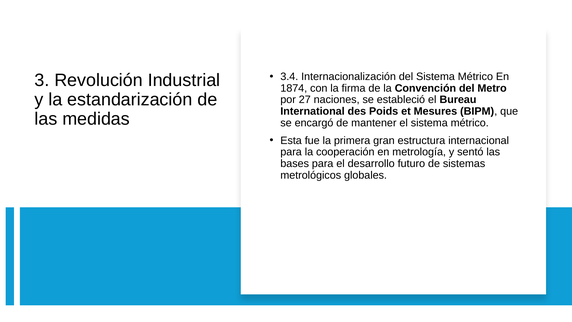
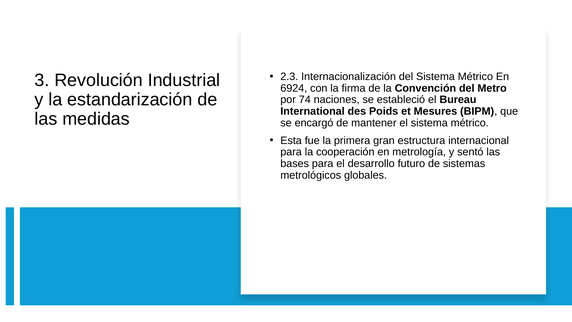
3.4: 3.4 -> 2.3
1874: 1874 -> 6924
27: 27 -> 74
